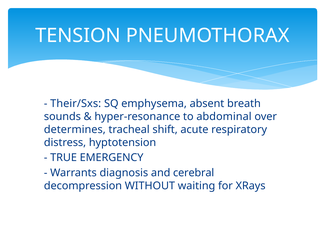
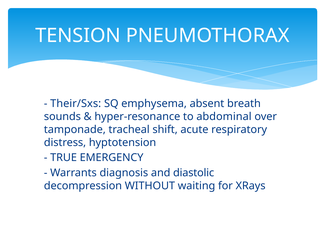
determines: determines -> tamponade
cerebral: cerebral -> diastolic
